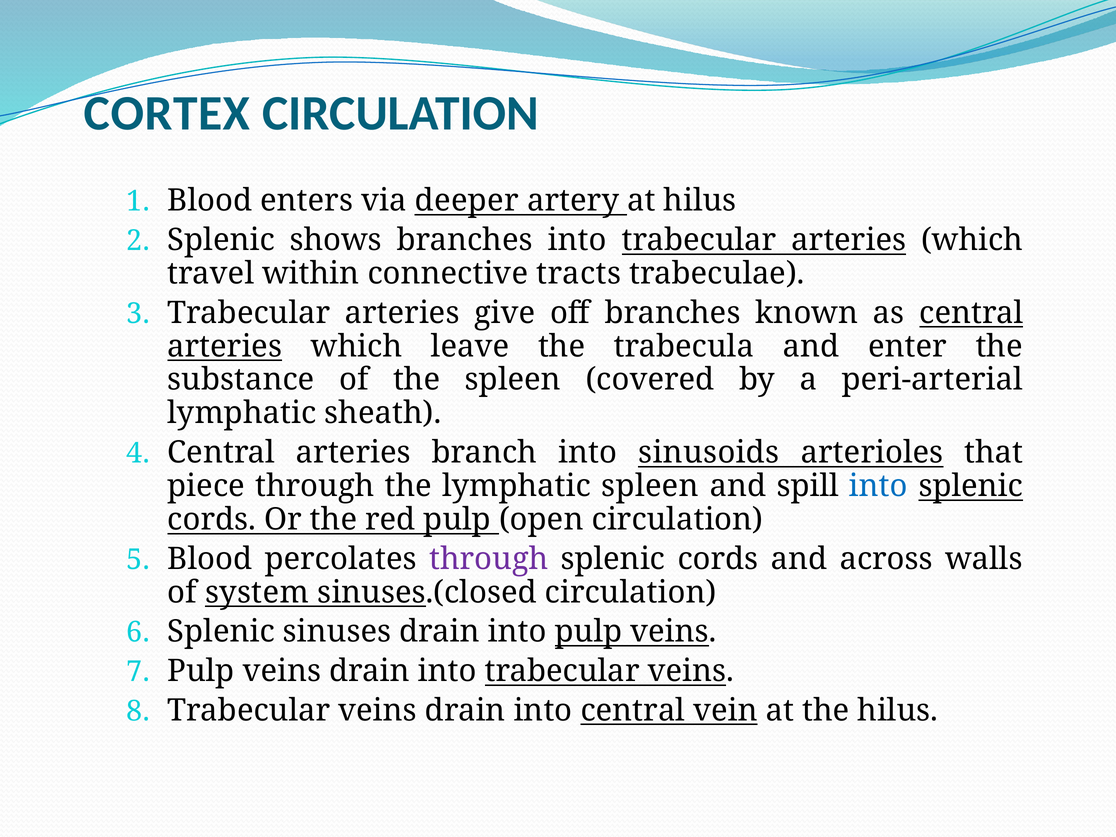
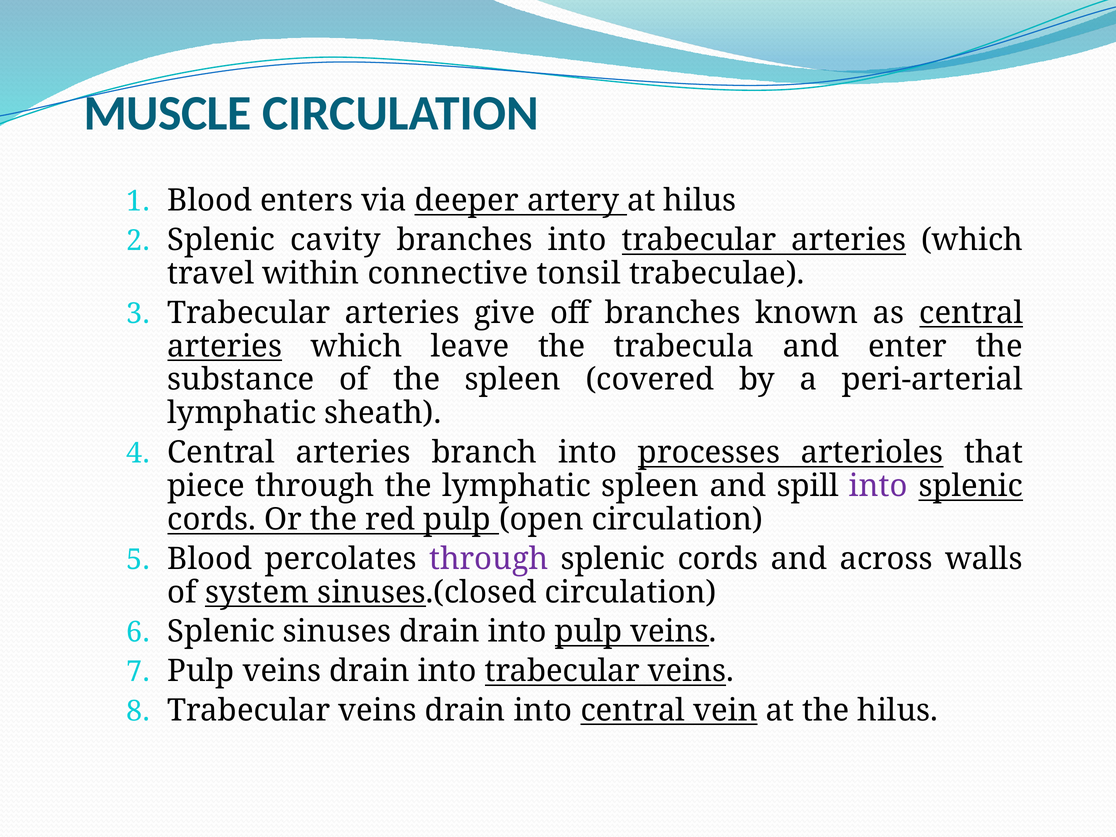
CORTEX: CORTEX -> MUSCLE
shows: shows -> cavity
tracts: tracts -> tonsil
sinusoids: sinusoids -> processes
into at (878, 486) colour: blue -> purple
